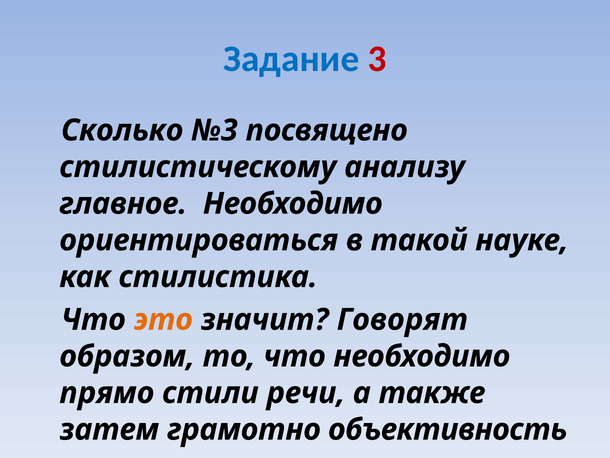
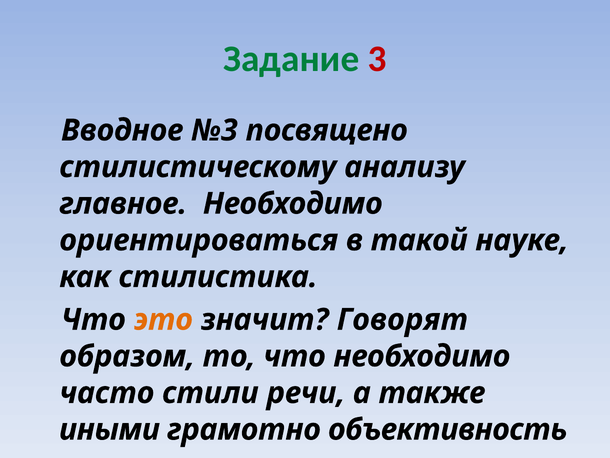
Задание colour: blue -> green
Сколько: Сколько -> Вводное
прямо: прямо -> часто
затем: затем -> иными
